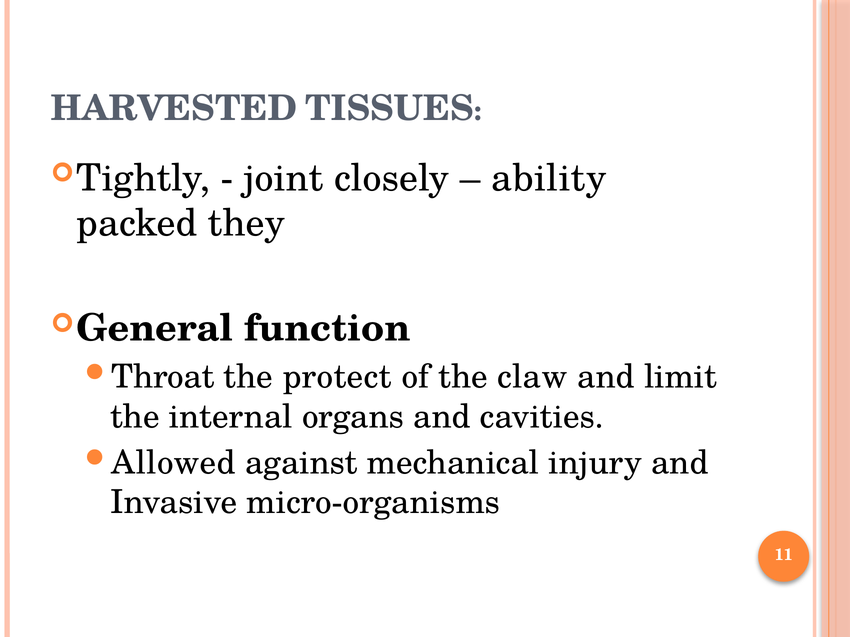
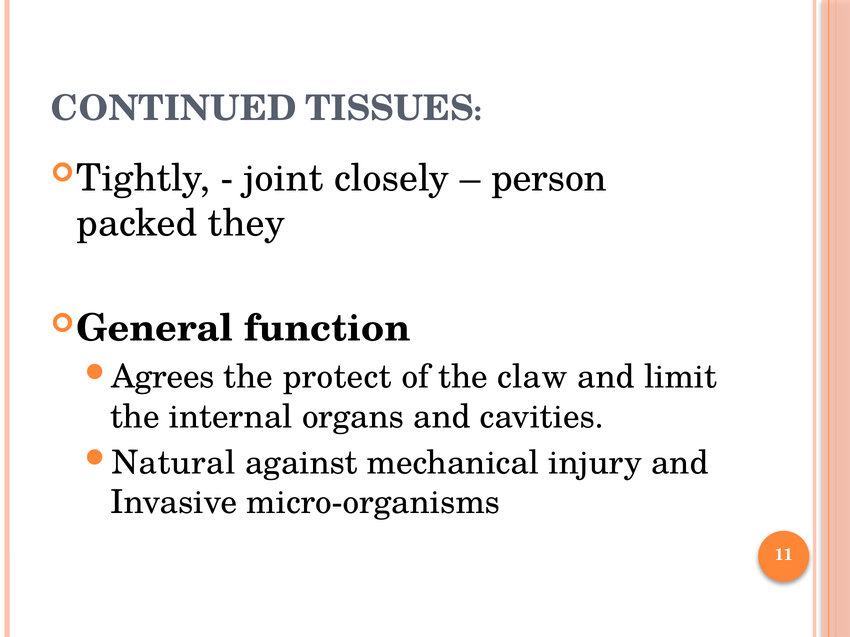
HARVESTED: HARVESTED -> CONTINUED
ability: ability -> person
Throat: Throat -> Agrees
Allowed: Allowed -> Natural
